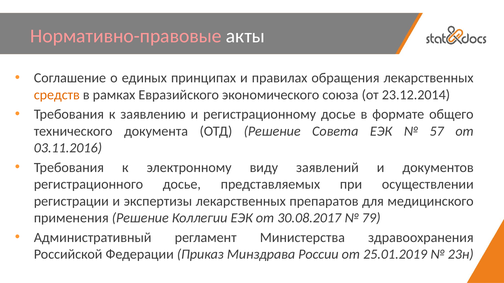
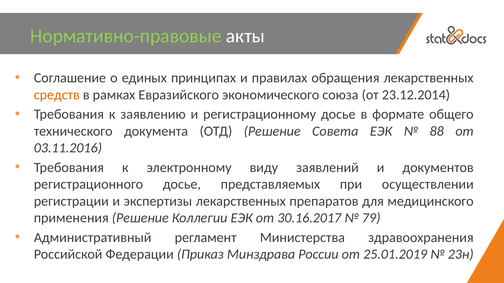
Нормативно-правовые colour: pink -> light green
57: 57 -> 88
30.08.2017: 30.08.2017 -> 30.16.2017
